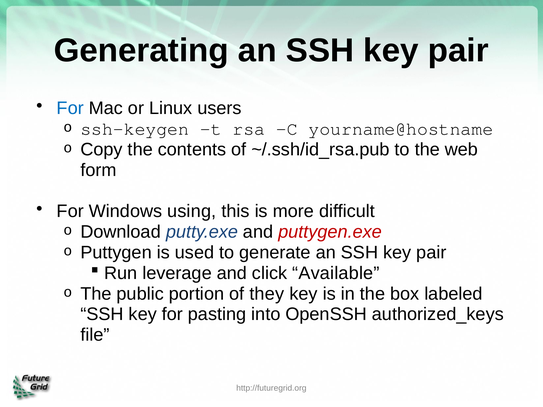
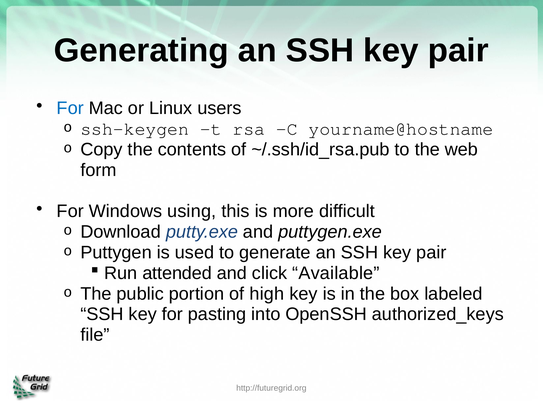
puttygen.exe colour: red -> black
leverage: leverage -> attended
they: they -> high
